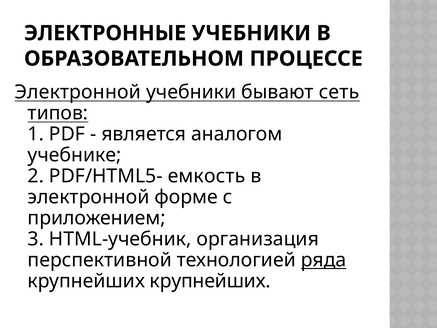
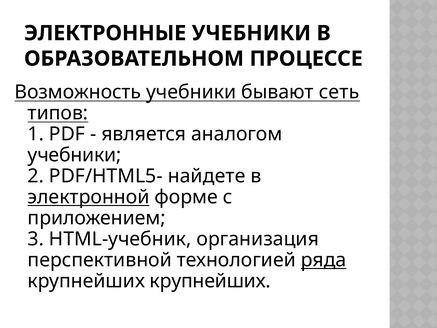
Электронной at (78, 92): Электронной -> Возможность
учебнике at (74, 155): учебнике -> учебники
емкость: емкость -> найдете
электронной at (89, 197) underline: none -> present
